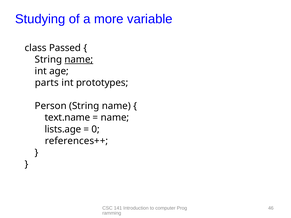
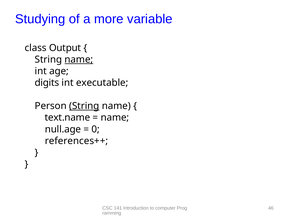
Passed: Passed -> Output
parts: parts -> digits
prototypes: prototypes -> executable
String at (84, 106) underline: none -> present
lists.age: lists.age -> null.age
